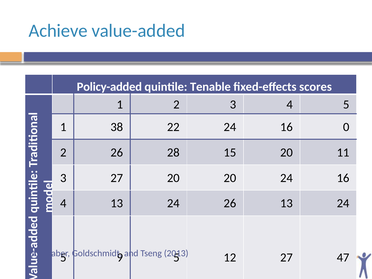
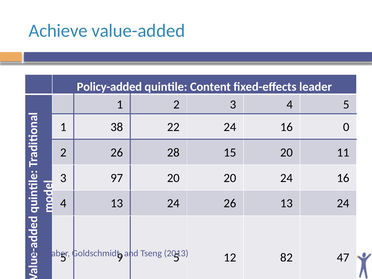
Tenable: Tenable -> Content
scores: scores -> leader
3 27: 27 -> 97
12 27: 27 -> 82
